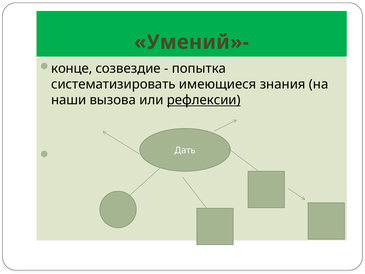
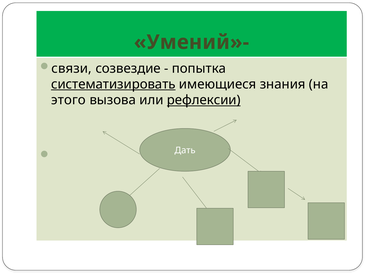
конце: конце -> связи
систематизировать underline: none -> present
наши: наши -> этого
